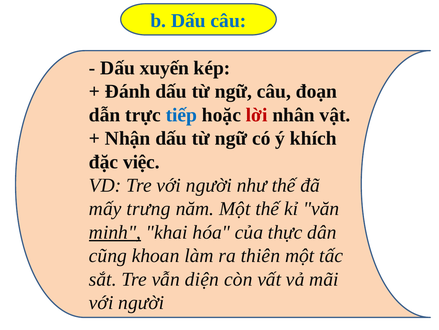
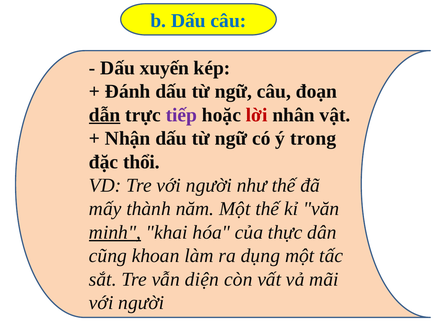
dẫn underline: none -> present
tiếp colour: blue -> purple
khích: khích -> trong
việc: việc -> thổi
trưng: trưng -> thành
thiên: thiên -> dụng
